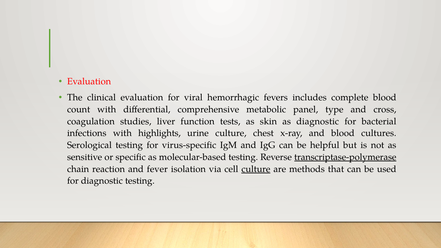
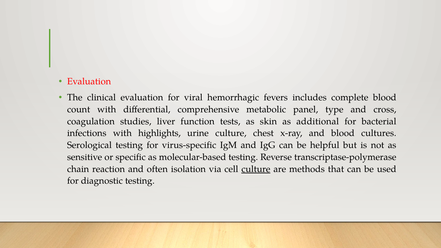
as diagnostic: diagnostic -> additional
transcriptase-polymerase underline: present -> none
fever: fever -> often
